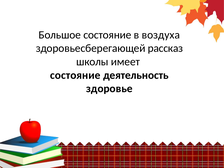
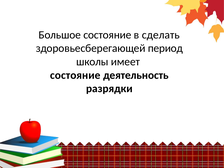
воздуха: воздуха -> сделать
рассказ: рассказ -> период
здоровье: здоровье -> разрядки
